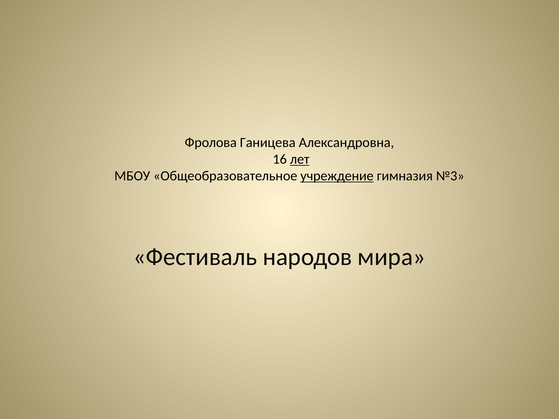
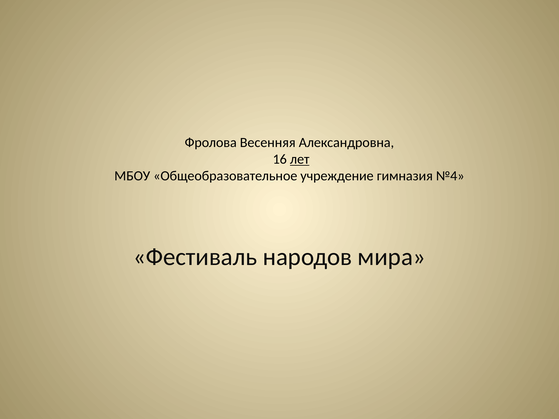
Ганицева: Ганицева -> Весенняя
учреждение underline: present -> none
№3: №3 -> №4
